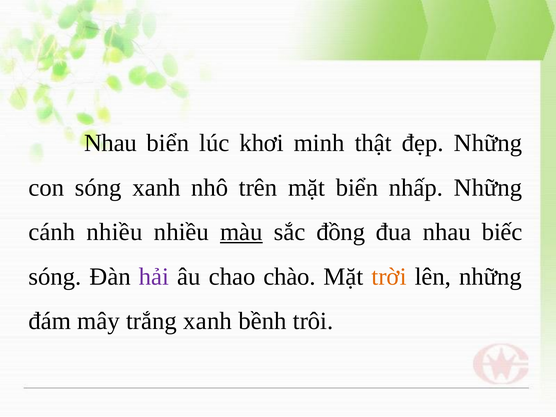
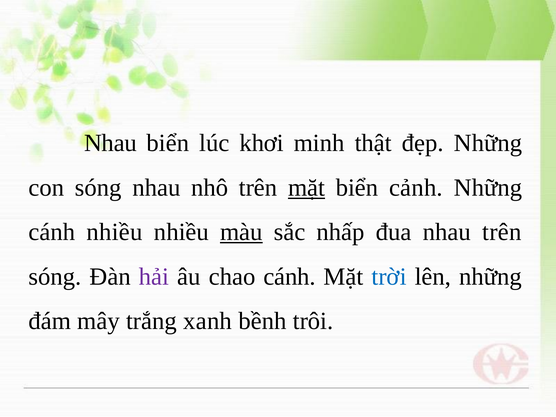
sóng xanh: xanh -> nhau
mặt at (307, 188) underline: none -> present
nhấp: nhấp -> cảnh
đồng: đồng -> nhấp
nhau biếc: biếc -> trên
chao chào: chào -> cánh
trời colour: orange -> blue
